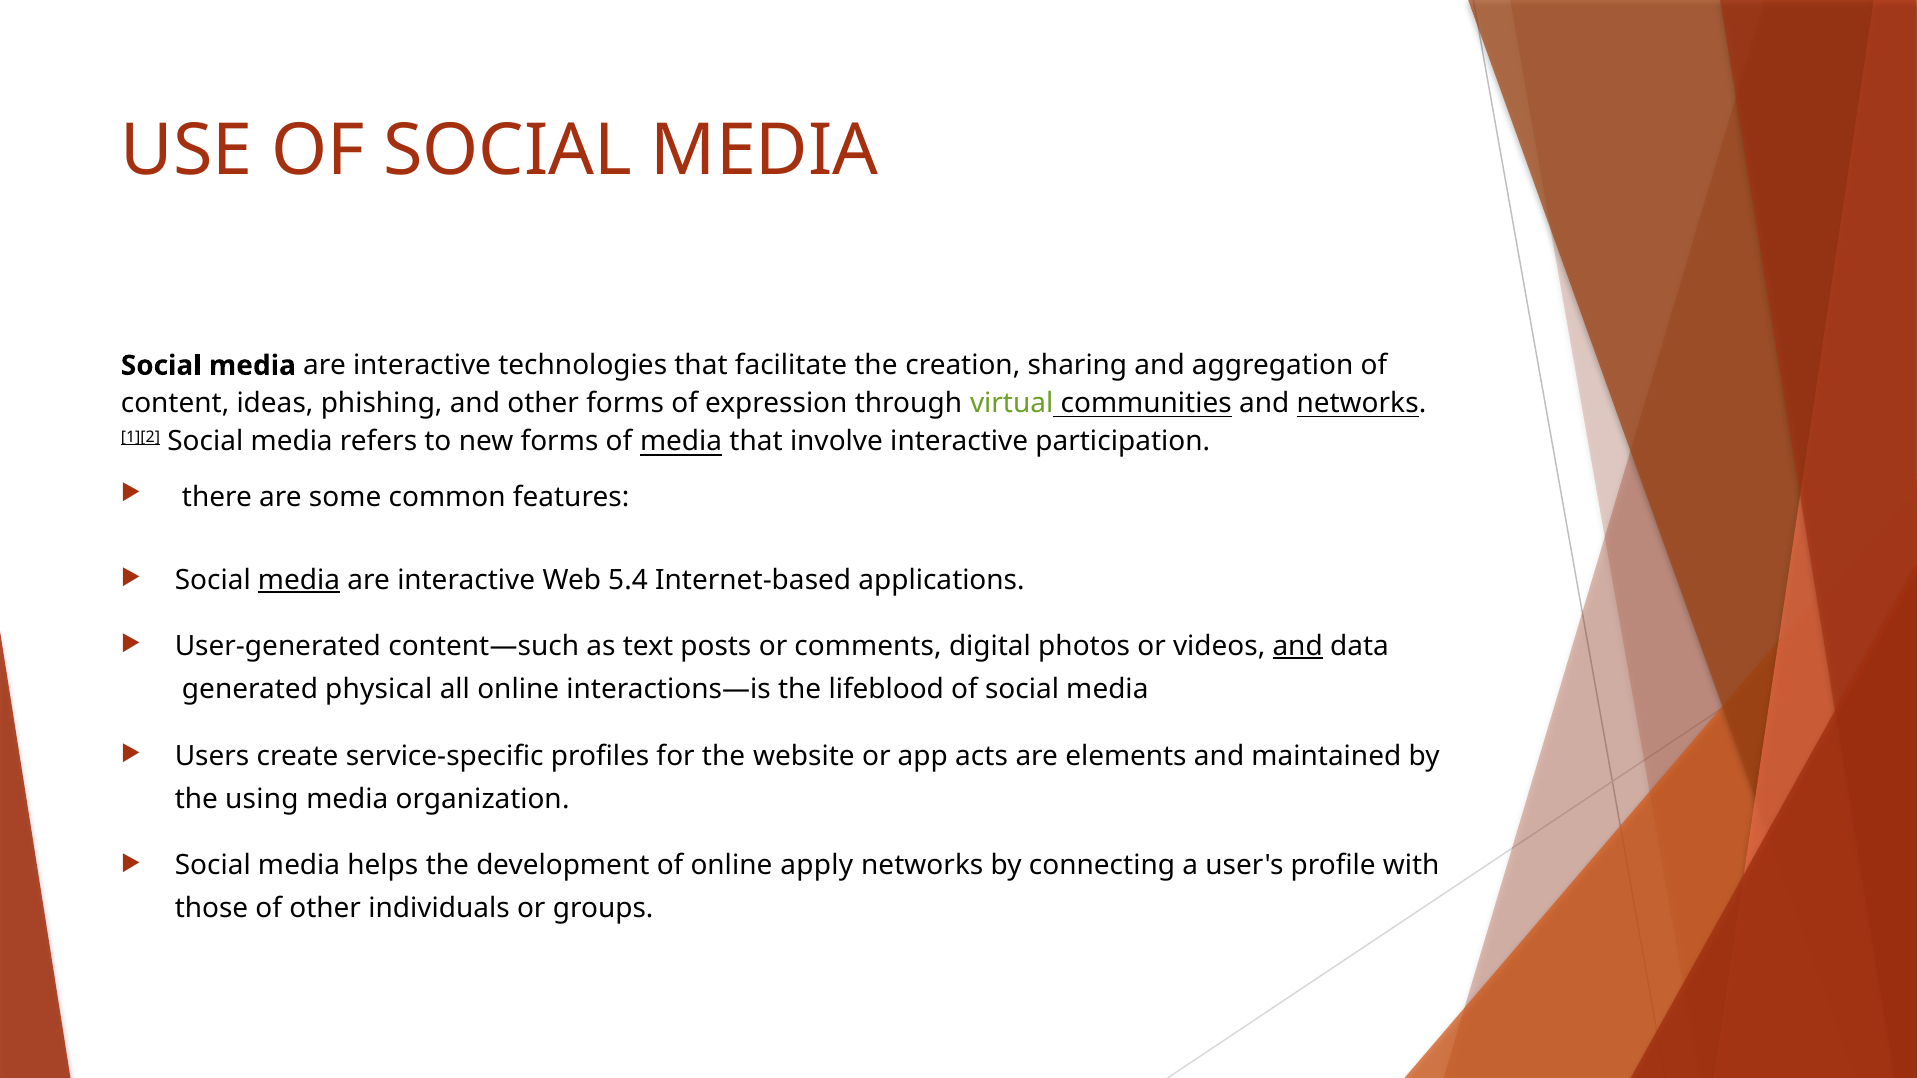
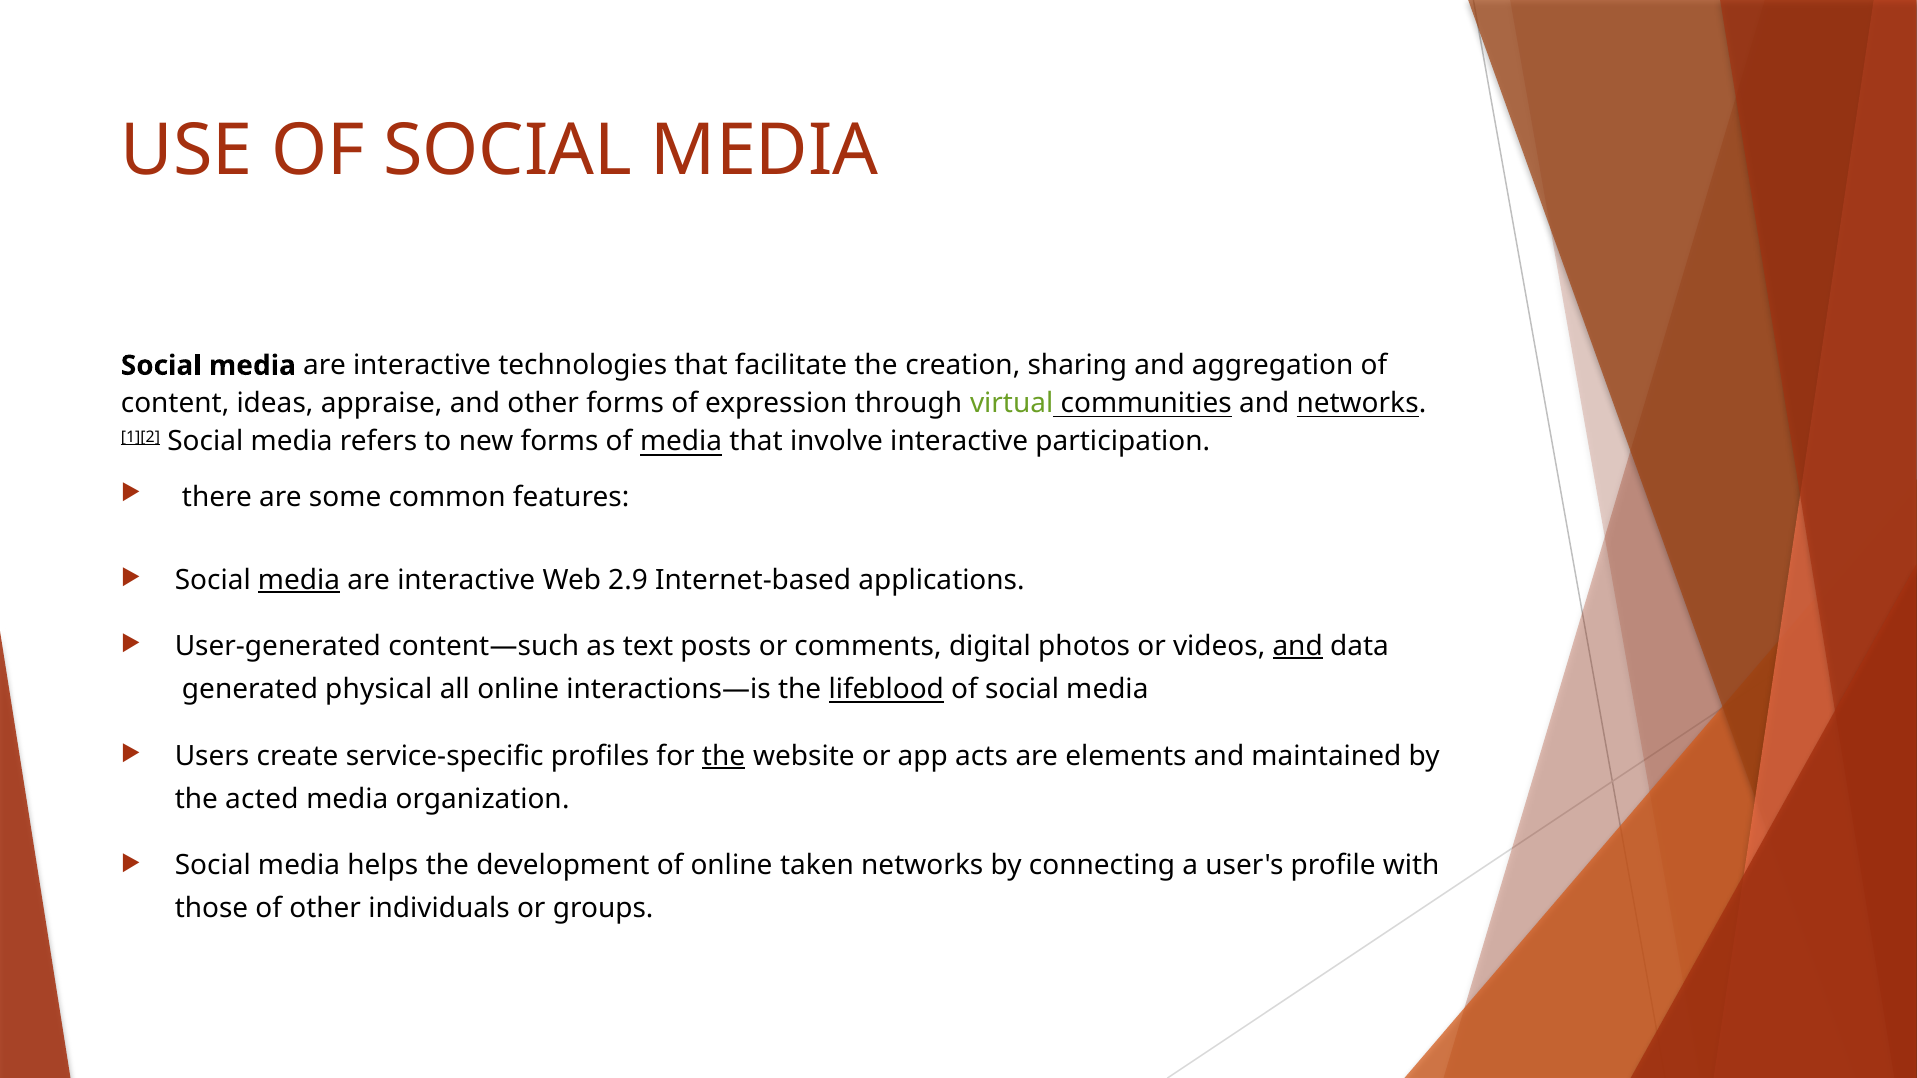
phishing: phishing -> appraise
5.4: 5.4 -> 2.9
lifeblood underline: none -> present
the at (724, 756) underline: none -> present
using: using -> acted
apply: apply -> taken
